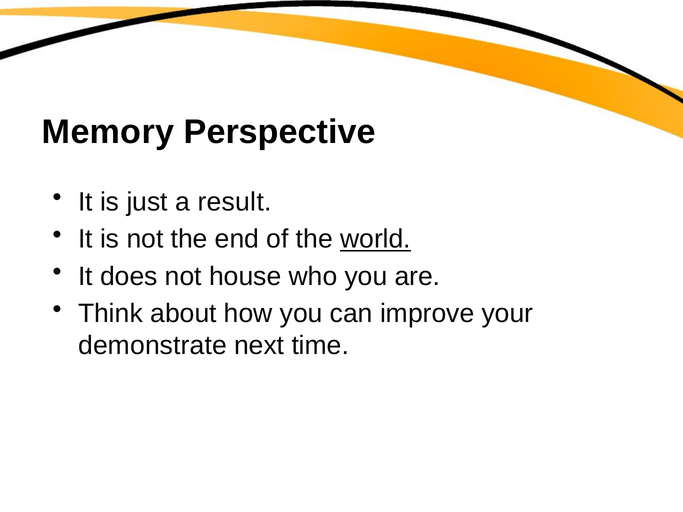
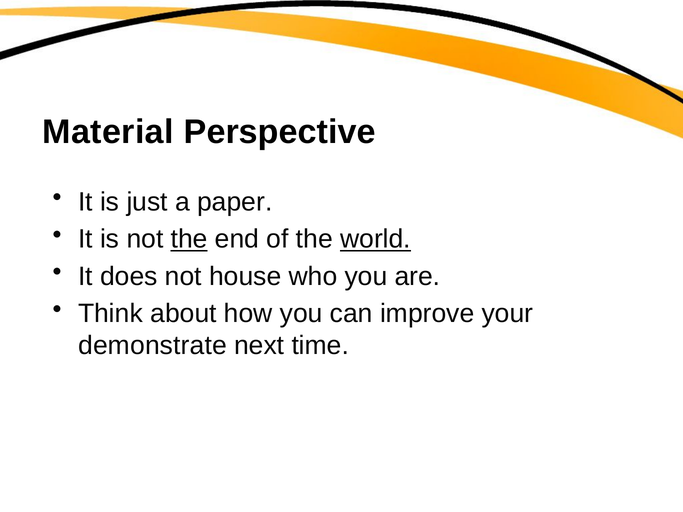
Memory: Memory -> Material
result: result -> paper
the at (189, 239) underline: none -> present
